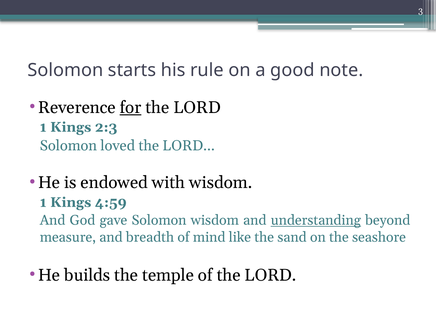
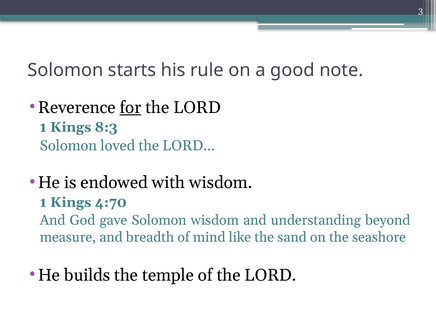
2:3: 2:3 -> 8:3
4:59: 4:59 -> 4:70
understanding underline: present -> none
